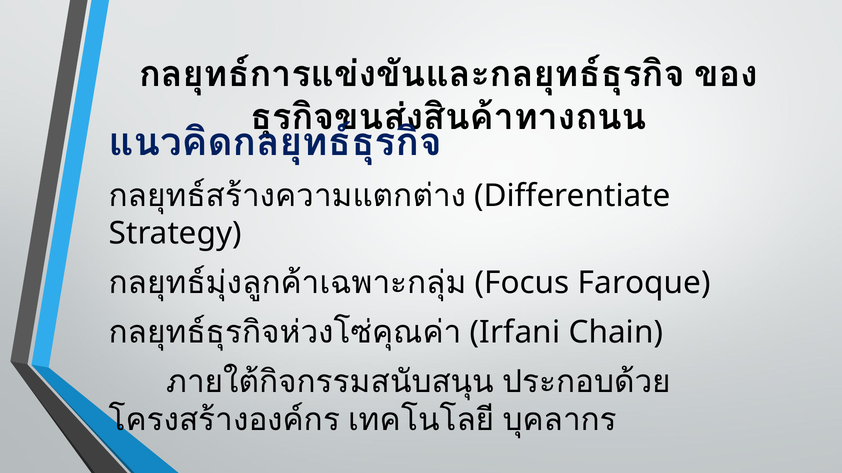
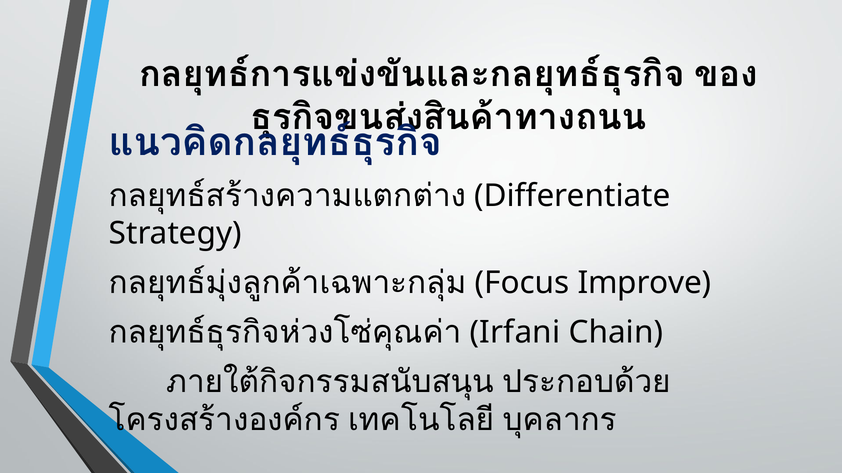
Faroque: Faroque -> Improve
